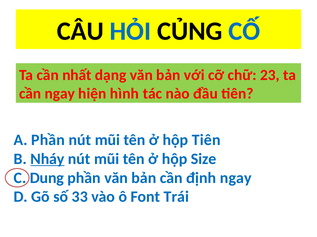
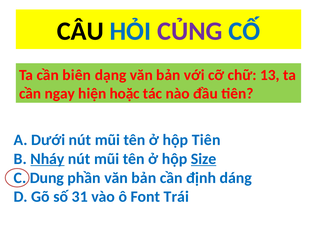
CỦNG colour: black -> purple
nhất: nhất -> biên
23: 23 -> 13
hình: hình -> hoặc
A Phần: Phần -> Dưới
Size underline: none -> present
định ngay: ngay -> dáng
33: 33 -> 31
